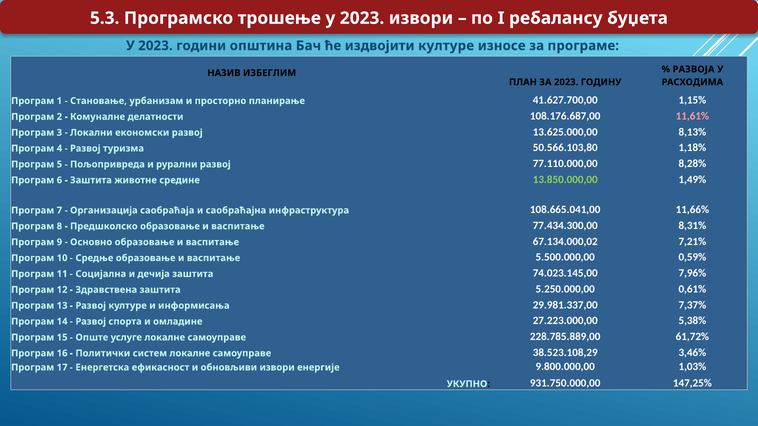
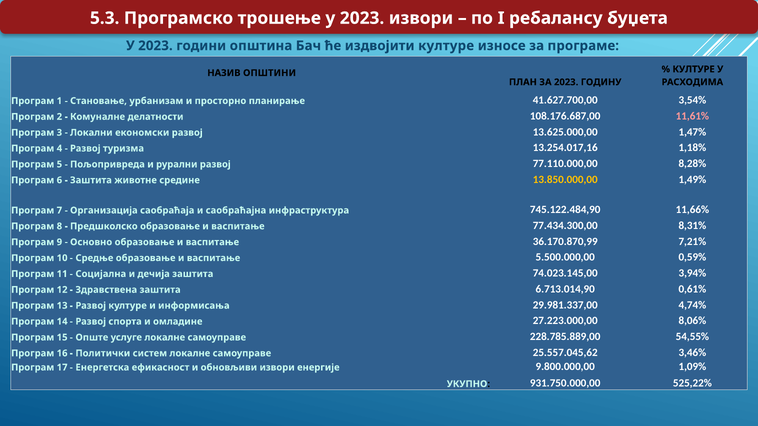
РАЗВОЈА at (694, 69): РАЗВОЈА -> КУЛТУРЕ
ИЗБЕГЛИМ: ИЗБЕГЛИМ -> ОПШТИНИ
1,15%: 1,15% -> 3,54%
8,13%: 8,13% -> 1,47%
50.566.103,80: 50.566.103,80 -> 13.254.017,16
13.850.000,00 colour: light green -> yellow
108.665.041,00: 108.665.041,00 -> 745.122.484,90
67.134.000,02: 67.134.000,02 -> 36.170.870,99
7,96%: 7,96% -> 3,94%
5.250.000,00: 5.250.000,00 -> 6.713.014,90
7,37%: 7,37% -> 4,74%
5,38%: 5,38% -> 8,06%
61,72%: 61,72% -> 54,55%
38.523.108,29: 38.523.108,29 -> 25.557.045,62
1,03%: 1,03% -> 1,09%
147,25%: 147,25% -> 525,22%
